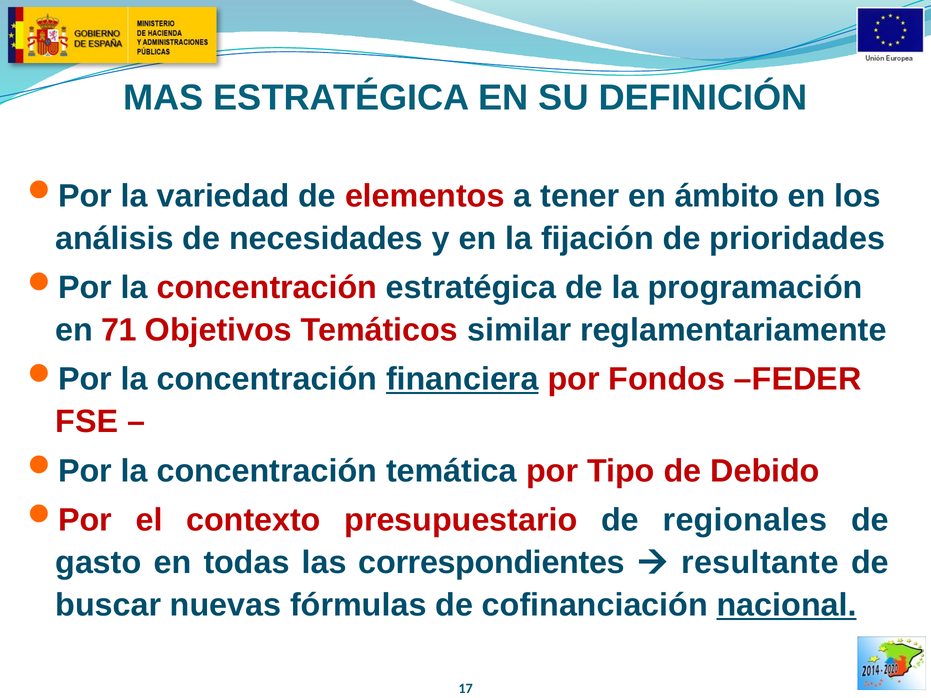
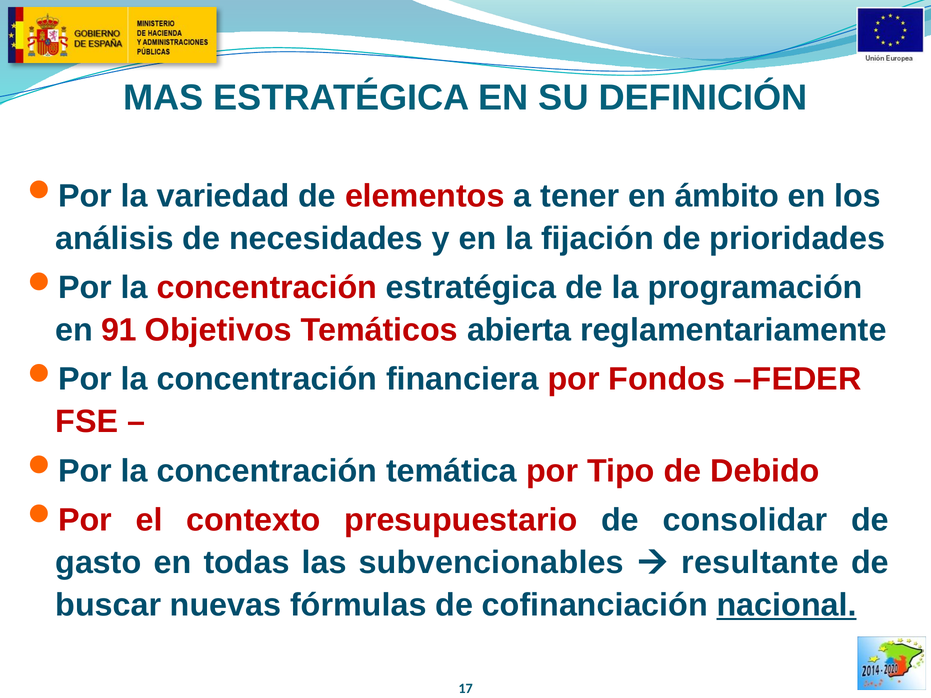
71: 71 -> 91
similar: similar -> abierta
financiera underline: present -> none
regionales: regionales -> consolidar
correspondientes: correspondientes -> subvencionables
